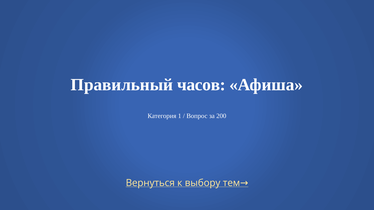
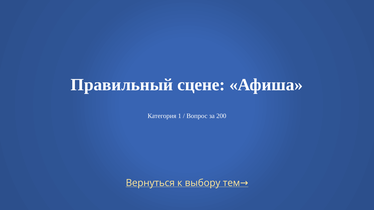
часов: часов -> сцене
